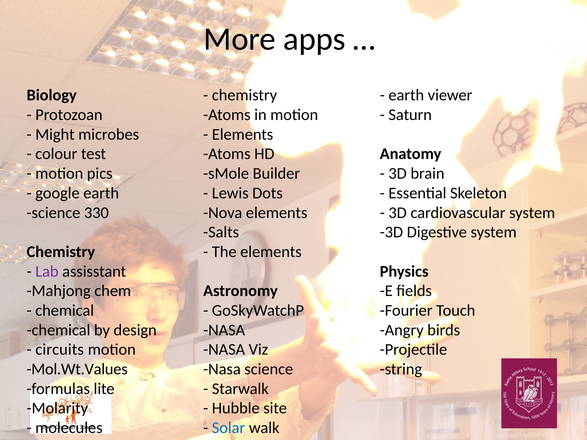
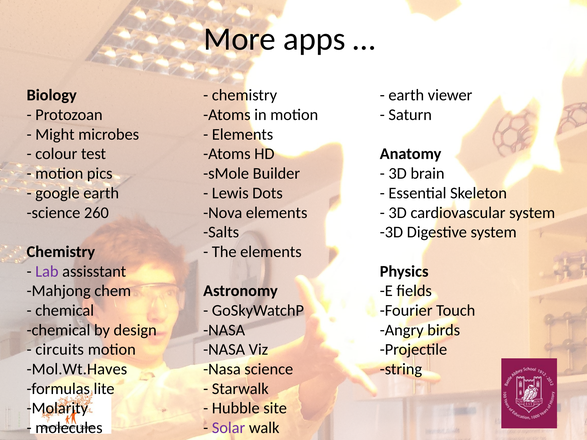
330: 330 -> 260
Mol.Wt.Values: Mol.Wt.Values -> Mol.Wt.Haves
Solar colour: blue -> purple
